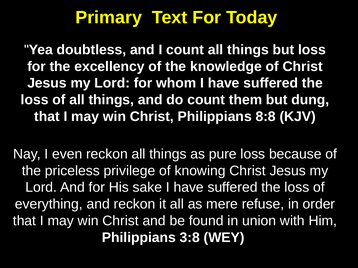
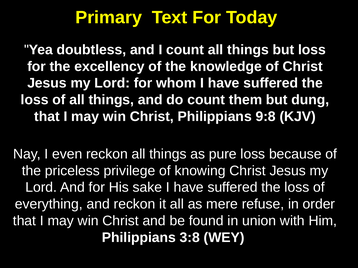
8:8: 8:8 -> 9:8
